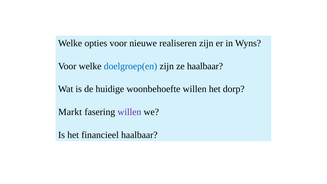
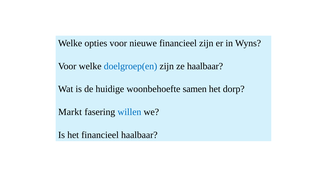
nieuwe realiseren: realiseren -> financieel
woonbehoefte willen: willen -> samen
willen at (129, 112) colour: purple -> blue
